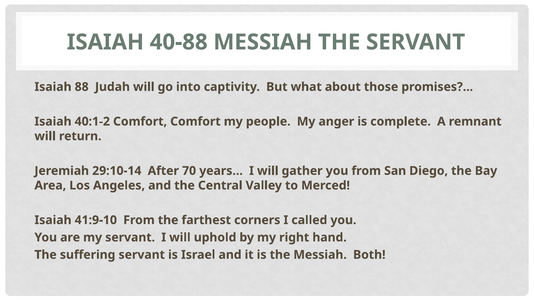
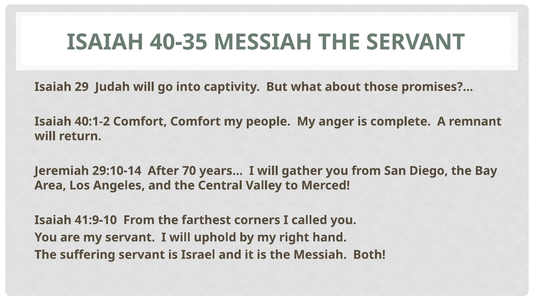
40-88: 40-88 -> 40-35
88: 88 -> 29
